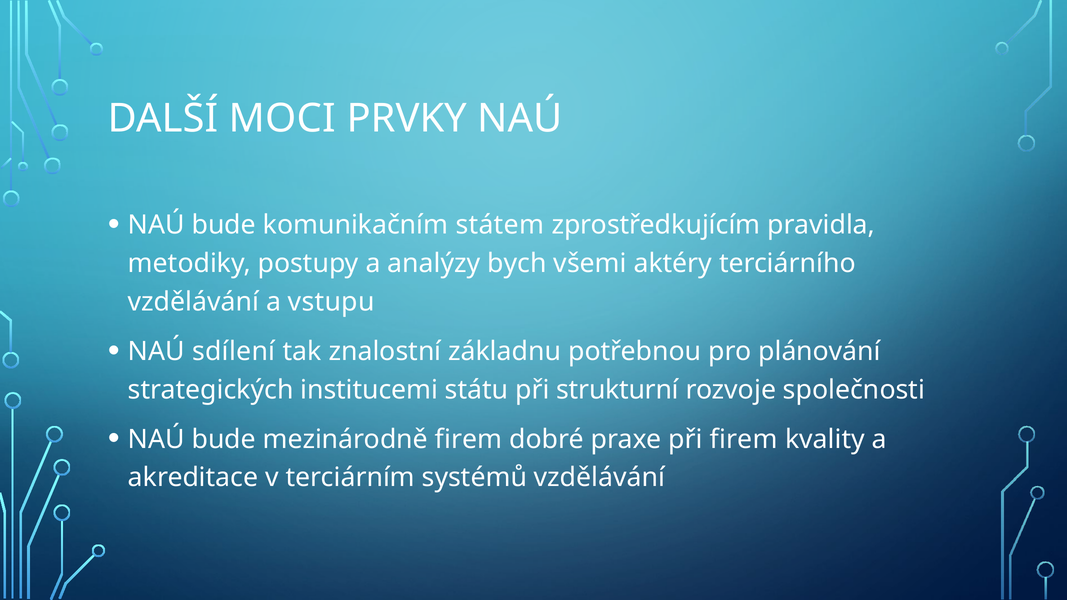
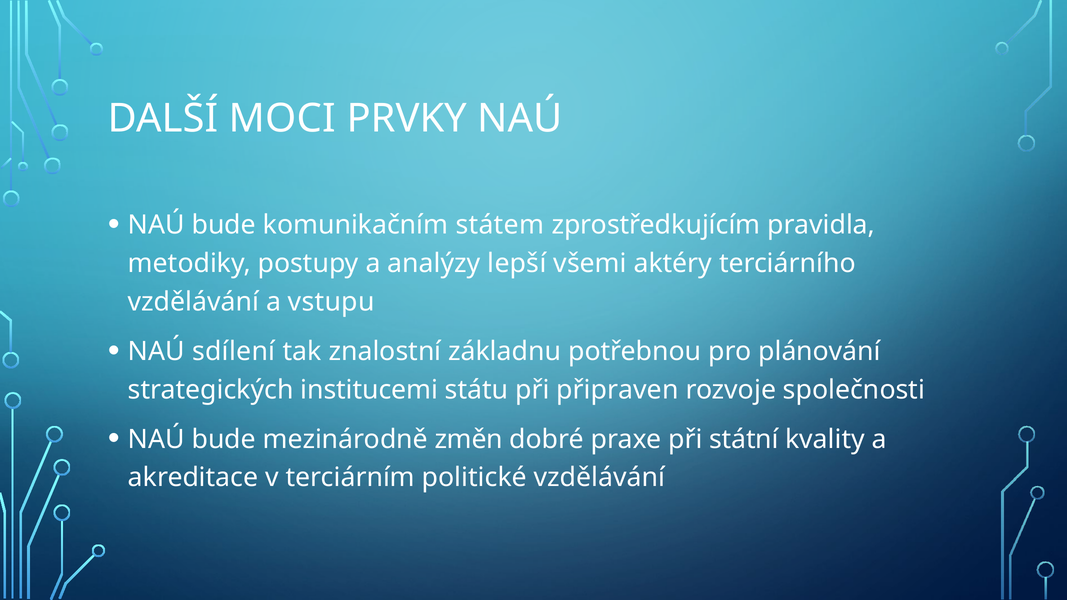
bych: bych -> lepší
strukturní: strukturní -> připraven
mezinárodně firem: firem -> změn
při firem: firem -> státní
systémů: systémů -> politické
